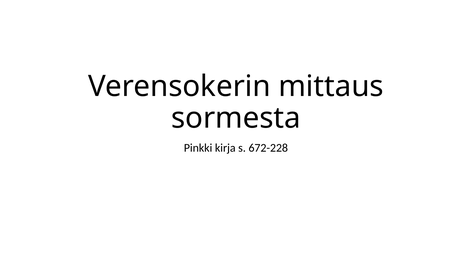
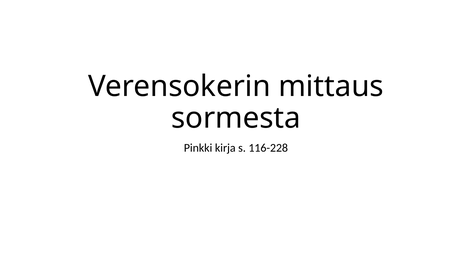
672-228: 672-228 -> 116-228
